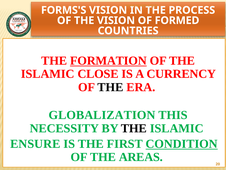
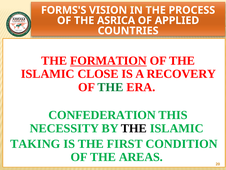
THE VISION: VISION -> ASRICA
FORMED: FORMED -> APPLIED
CURRENCY: CURRENCY -> RECOVERY
THE at (110, 87) colour: black -> green
GLOBALIZATION: GLOBALIZATION -> CONFEDERATION
ENSURE: ENSURE -> TAKING
CONDITION underline: present -> none
